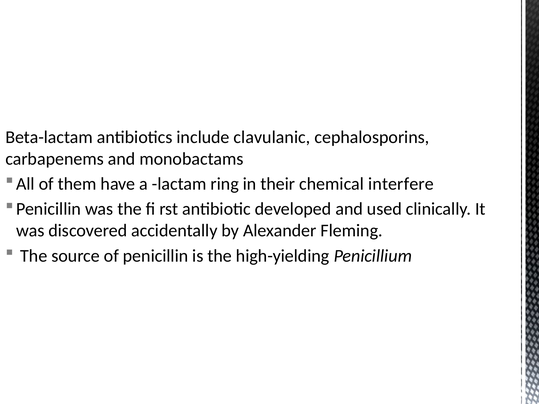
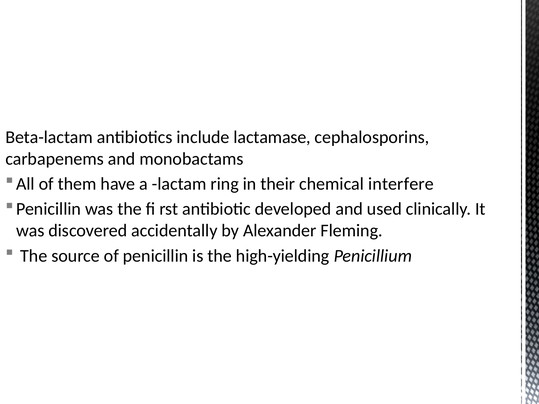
clavulanic: clavulanic -> lactamase
